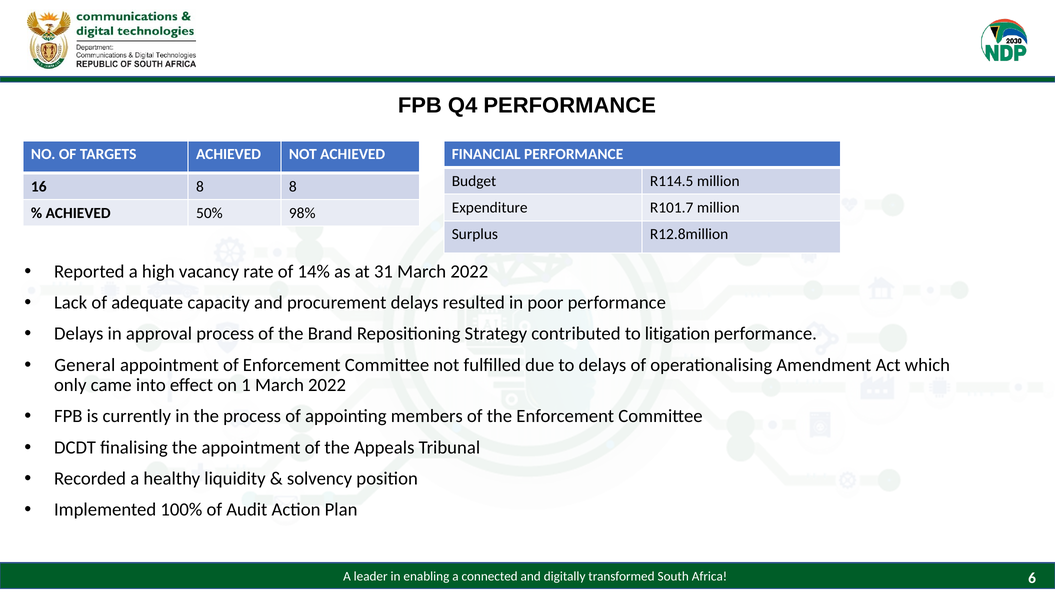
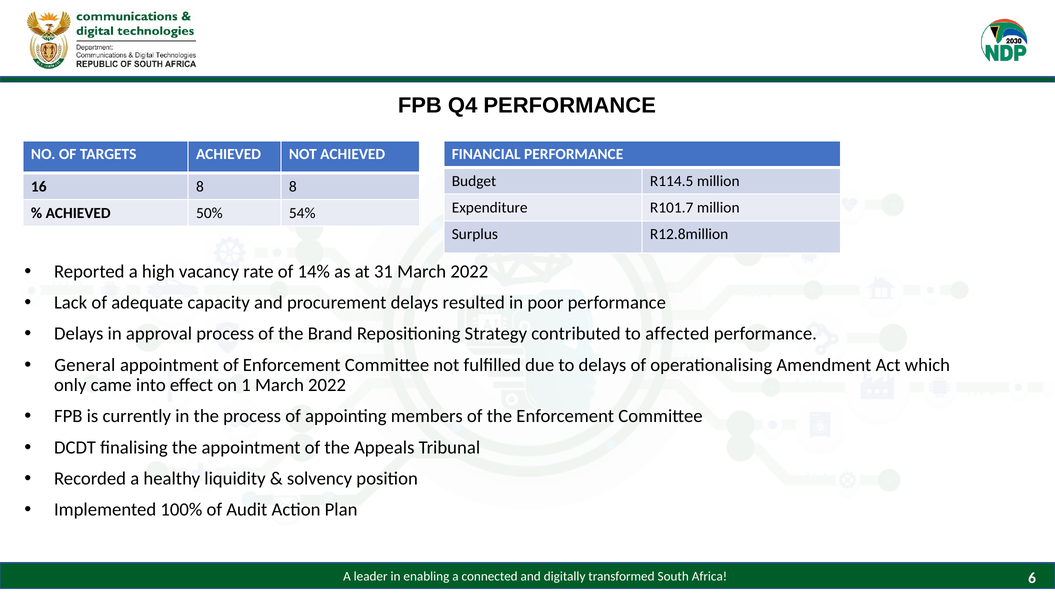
98%: 98% -> 54%
litigation: litigation -> affected
